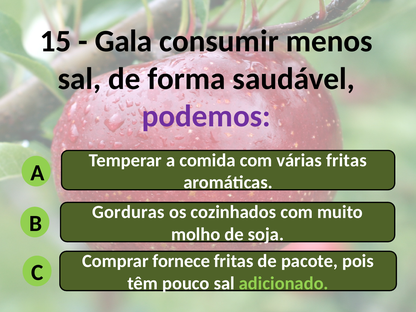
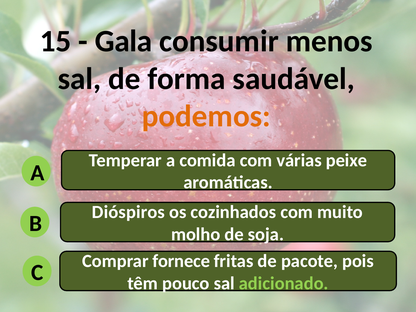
podemos colour: purple -> orange
várias fritas: fritas -> peixe
Gorduras: Gorduras -> Dióspiros
